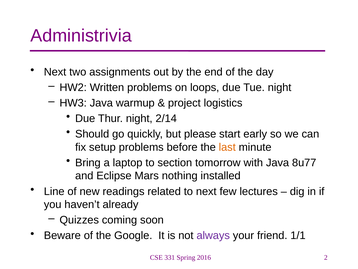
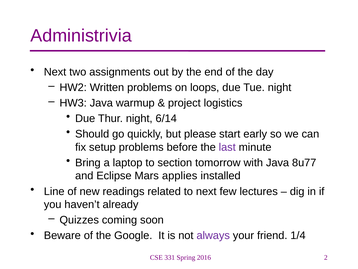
2/14: 2/14 -> 6/14
last colour: orange -> purple
nothing: nothing -> applies
1/1: 1/1 -> 1/4
